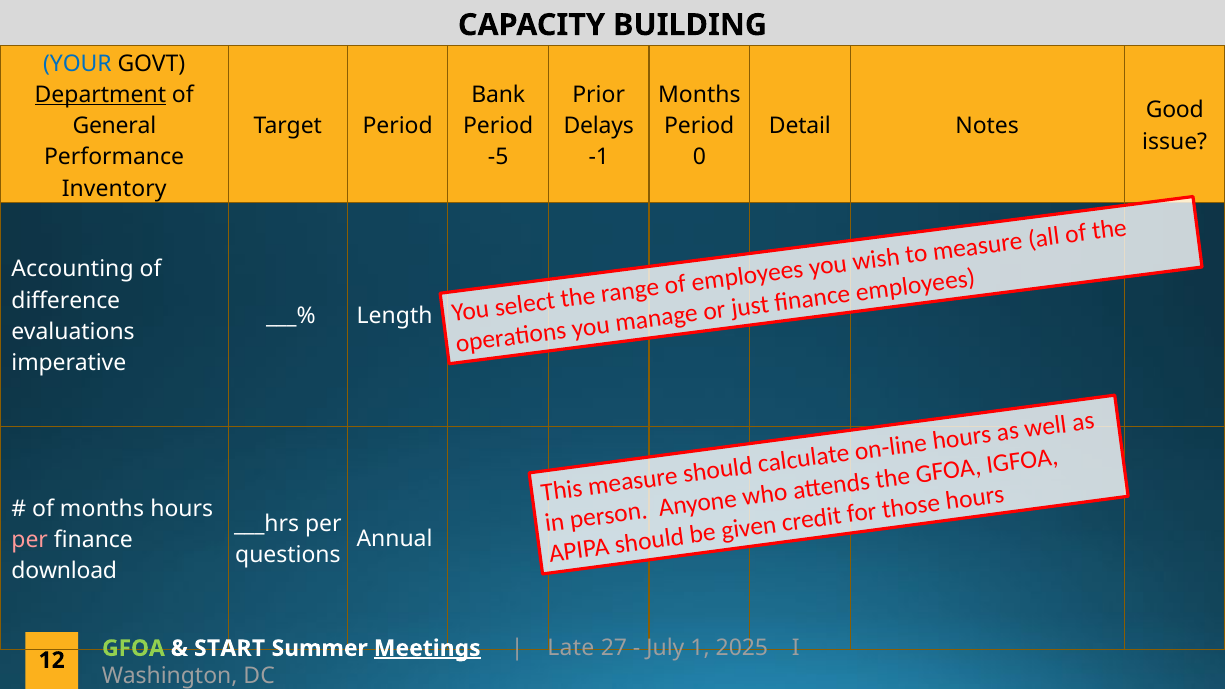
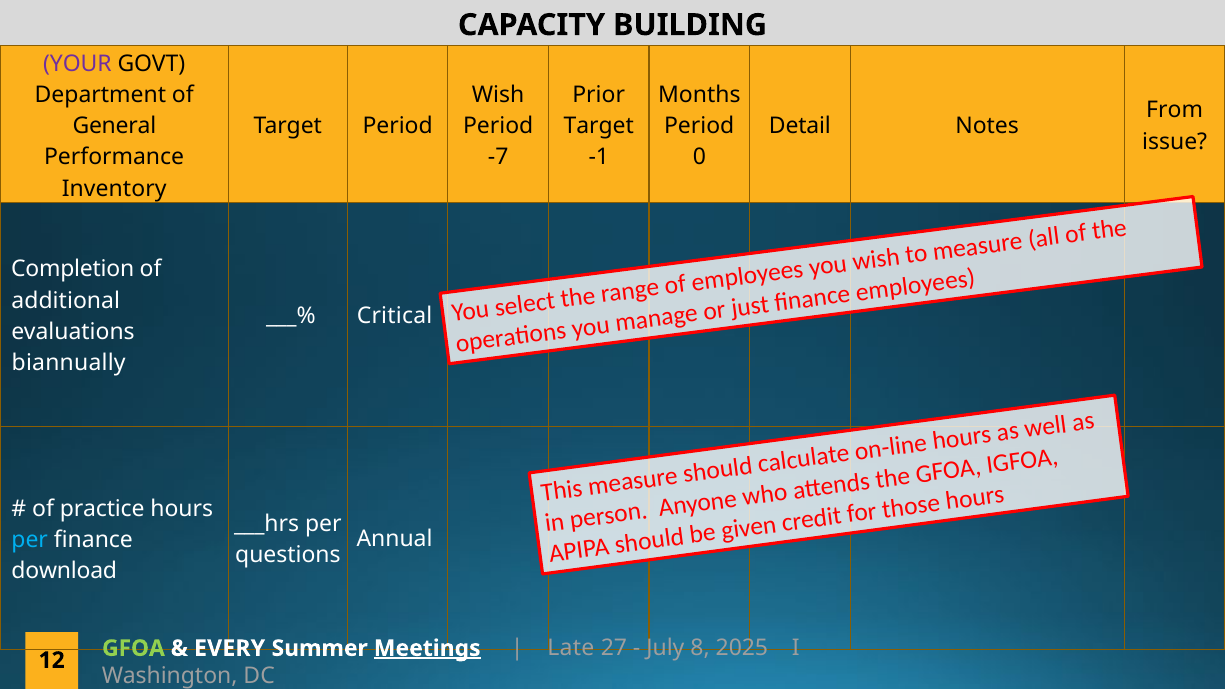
YOUR colour: blue -> purple
Department underline: present -> none
Bank at (498, 95): Bank -> Wish
Good: Good -> From
Delays at (599, 126): Delays -> Target
-5: -5 -> -7
Accounting: Accounting -> Completion
difference: difference -> additional
Length: Length -> Critical
imperative: imperative -> biannually
of months: months -> practice
per at (30, 540) colour: pink -> light blue
START: START -> EVERY
1: 1 -> 8
